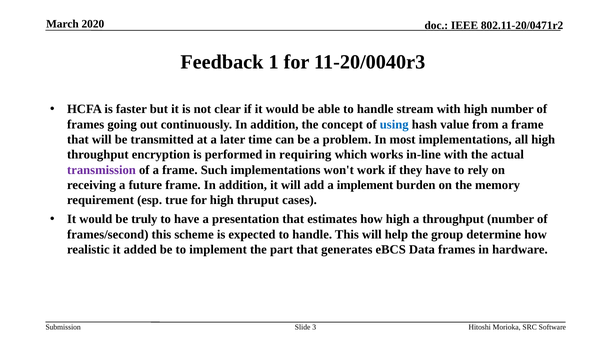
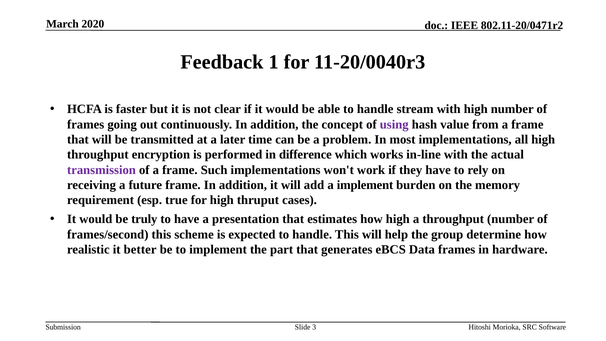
using colour: blue -> purple
requiring: requiring -> difference
added: added -> better
